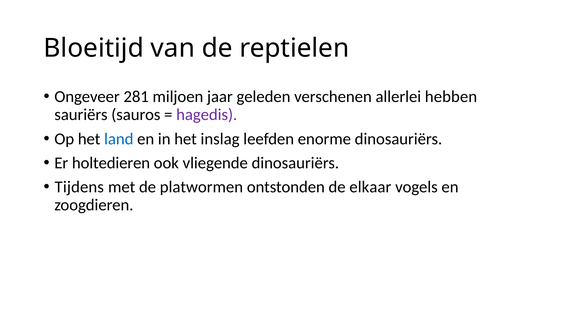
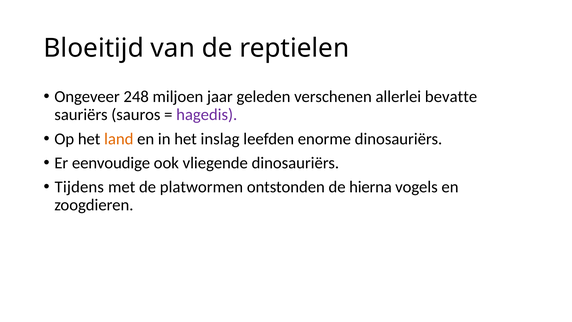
281: 281 -> 248
hebben: hebben -> bevatte
land colour: blue -> orange
holtedieren: holtedieren -> eenvoudige
elkaar: elkaar -> hierna
